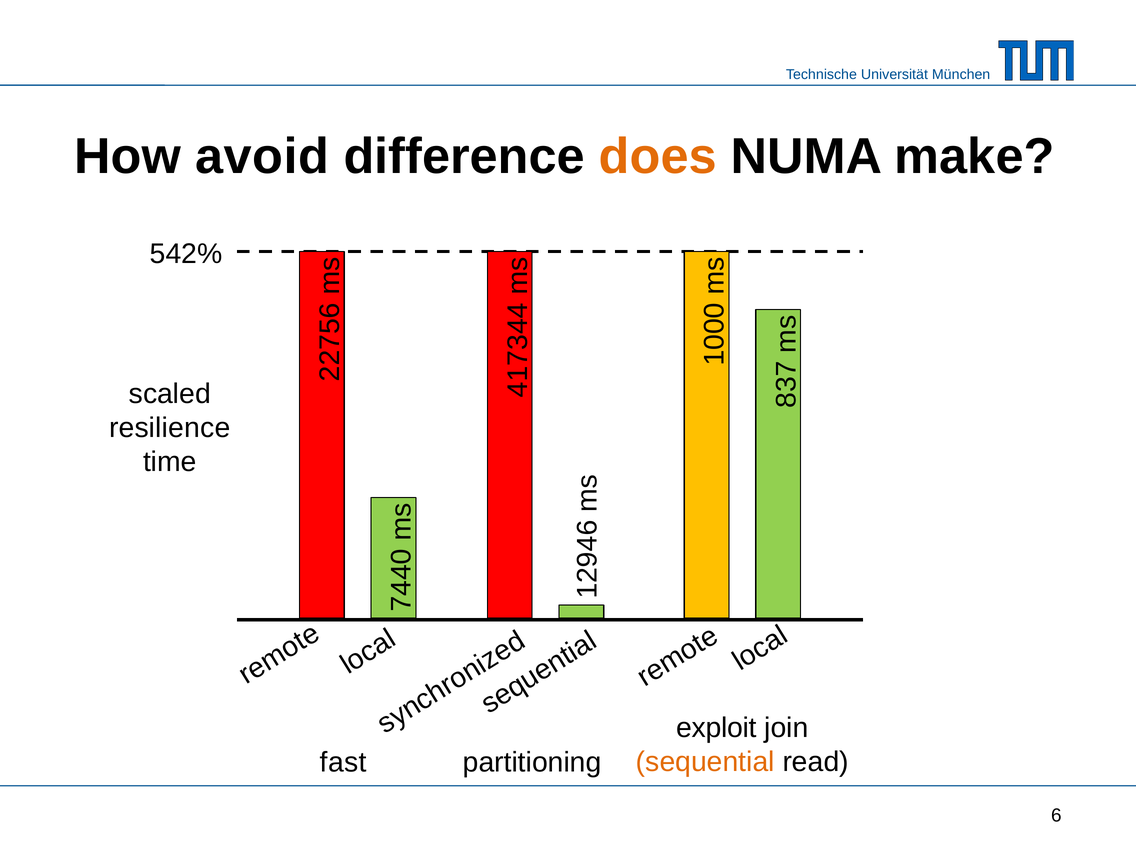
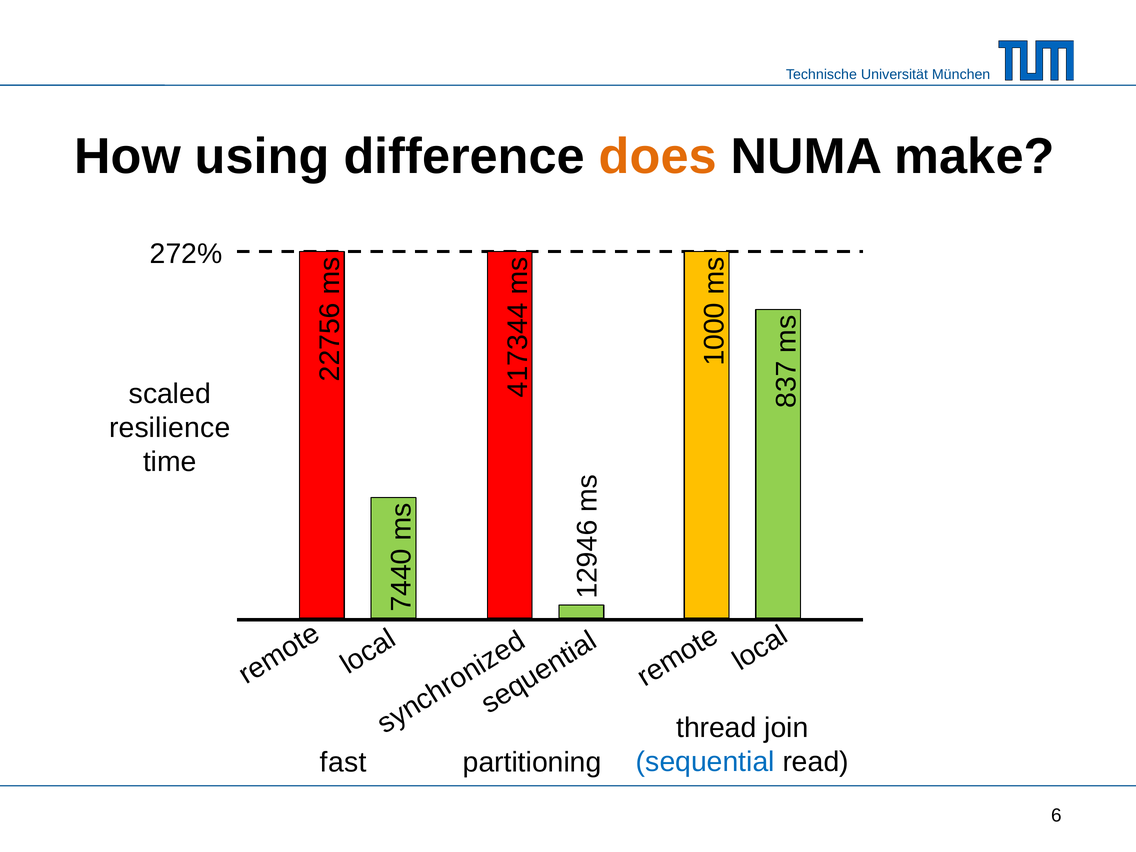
avoid: avoid -> using
542%: 542% -> 272%
exploit: exploit -> thread
sequential colour: orange -> blue
